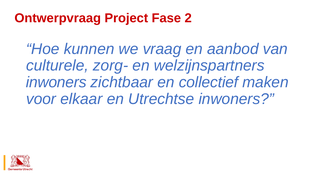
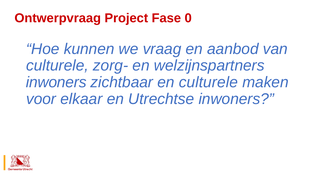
2: 2 -> 0
en collectief: collectief -> culturele
